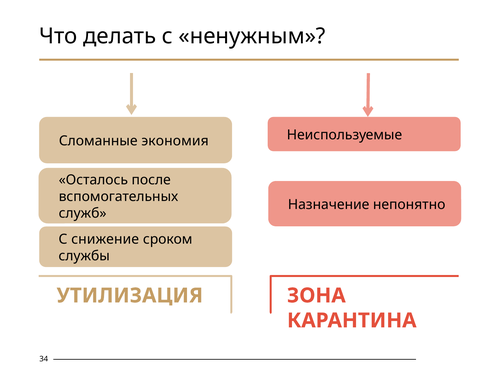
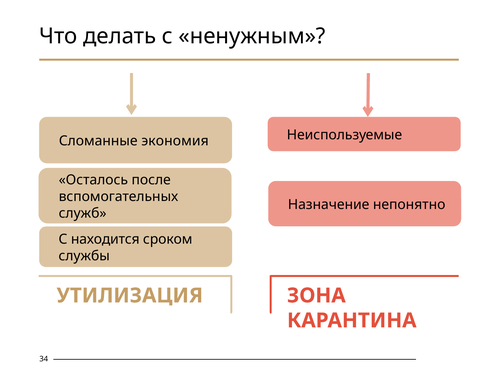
снижение: снижение -> находится
